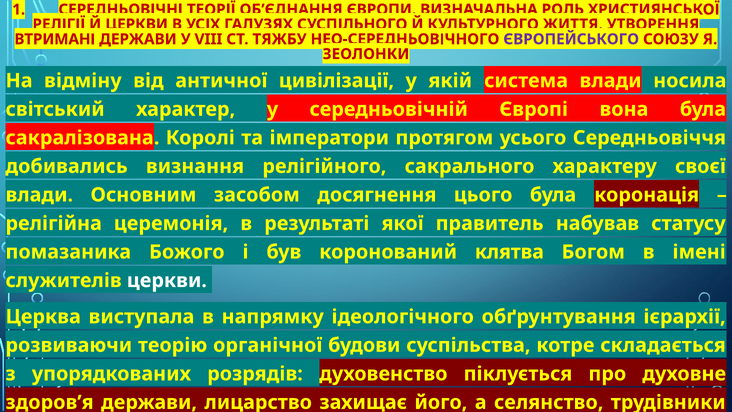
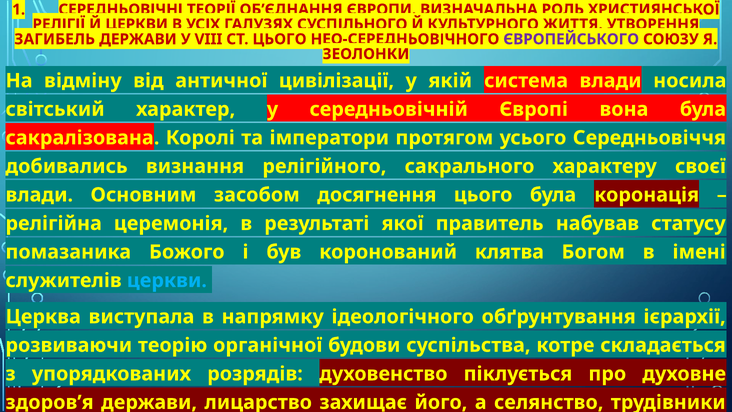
ВТРИМАНІ: ВТРИМАНІ -> ЗАГИБЕЛЬ
СТ ТЯЖБУ: ТЯЖБУ -> ЦЬОГО
церкви at (167, 280) colour: white -> light blue
